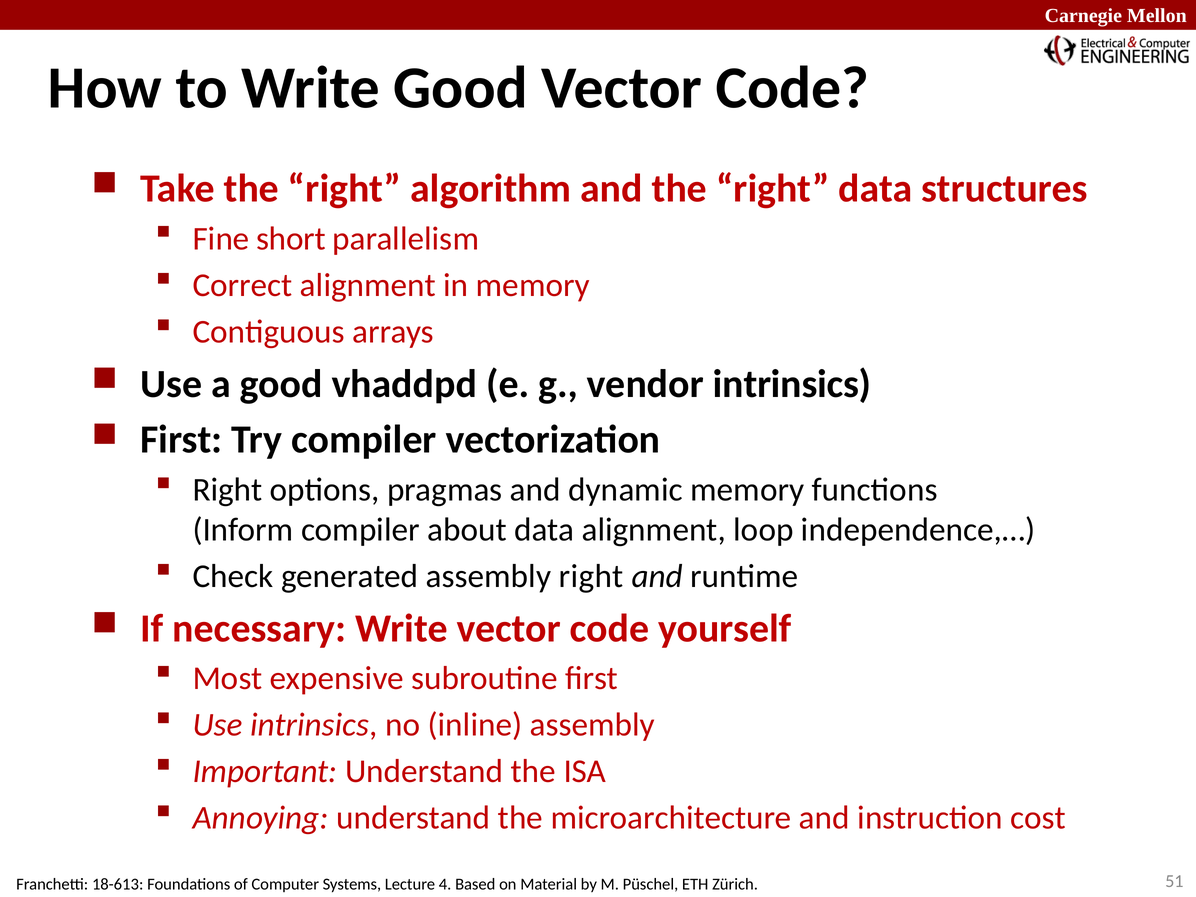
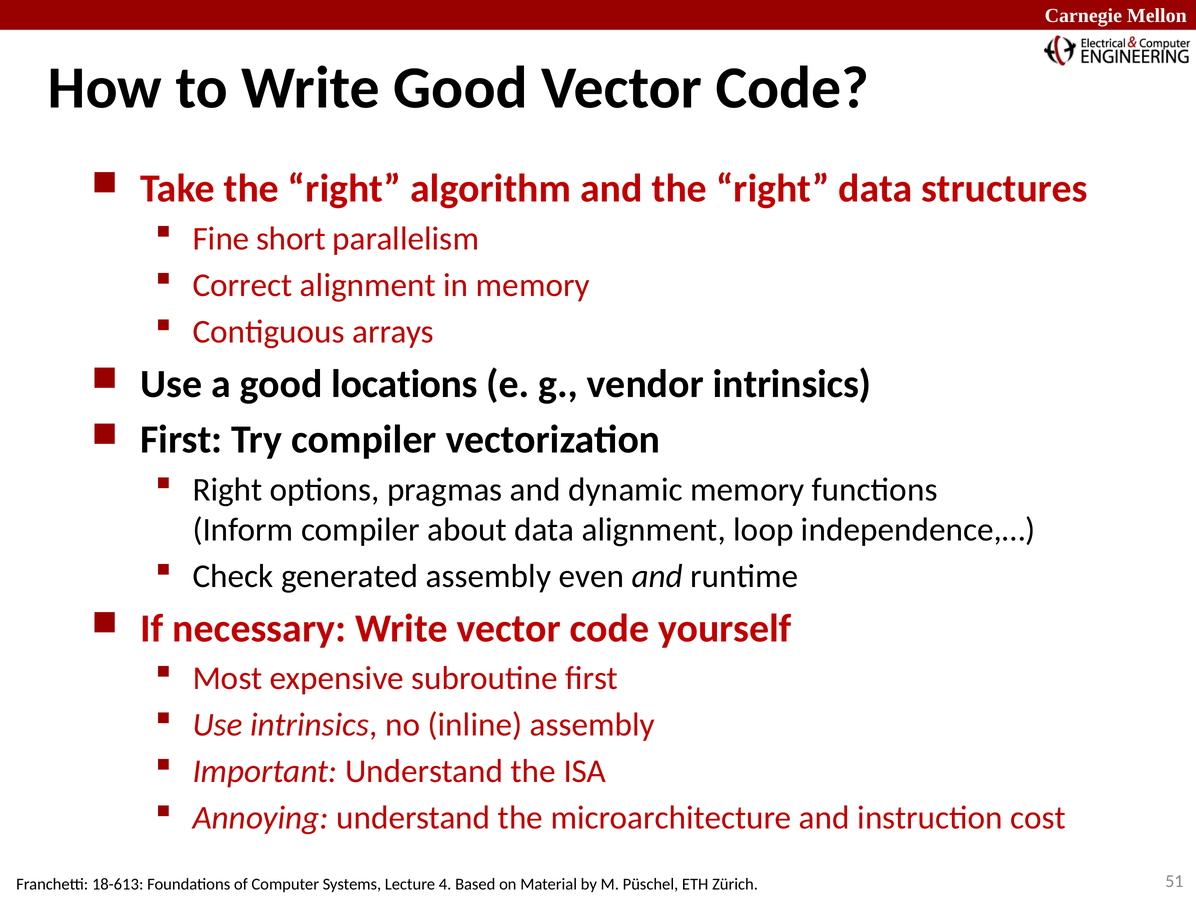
vhaddpd: vhaddpd -> locations
assembly right: right -> even
